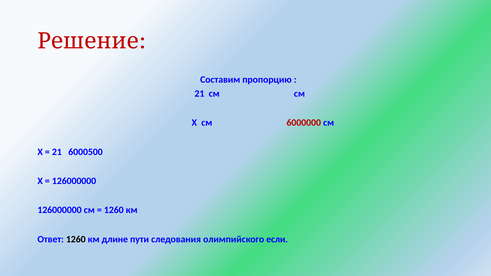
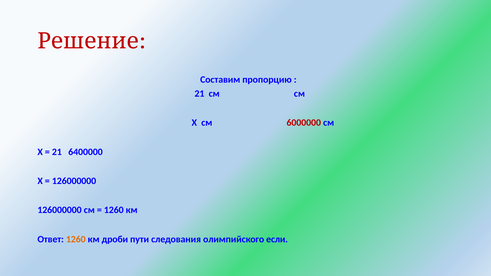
6000500: 6000500 -> 6400000
1260 at (76, 239) colour: black -> orange
длине: длине -> дроби
